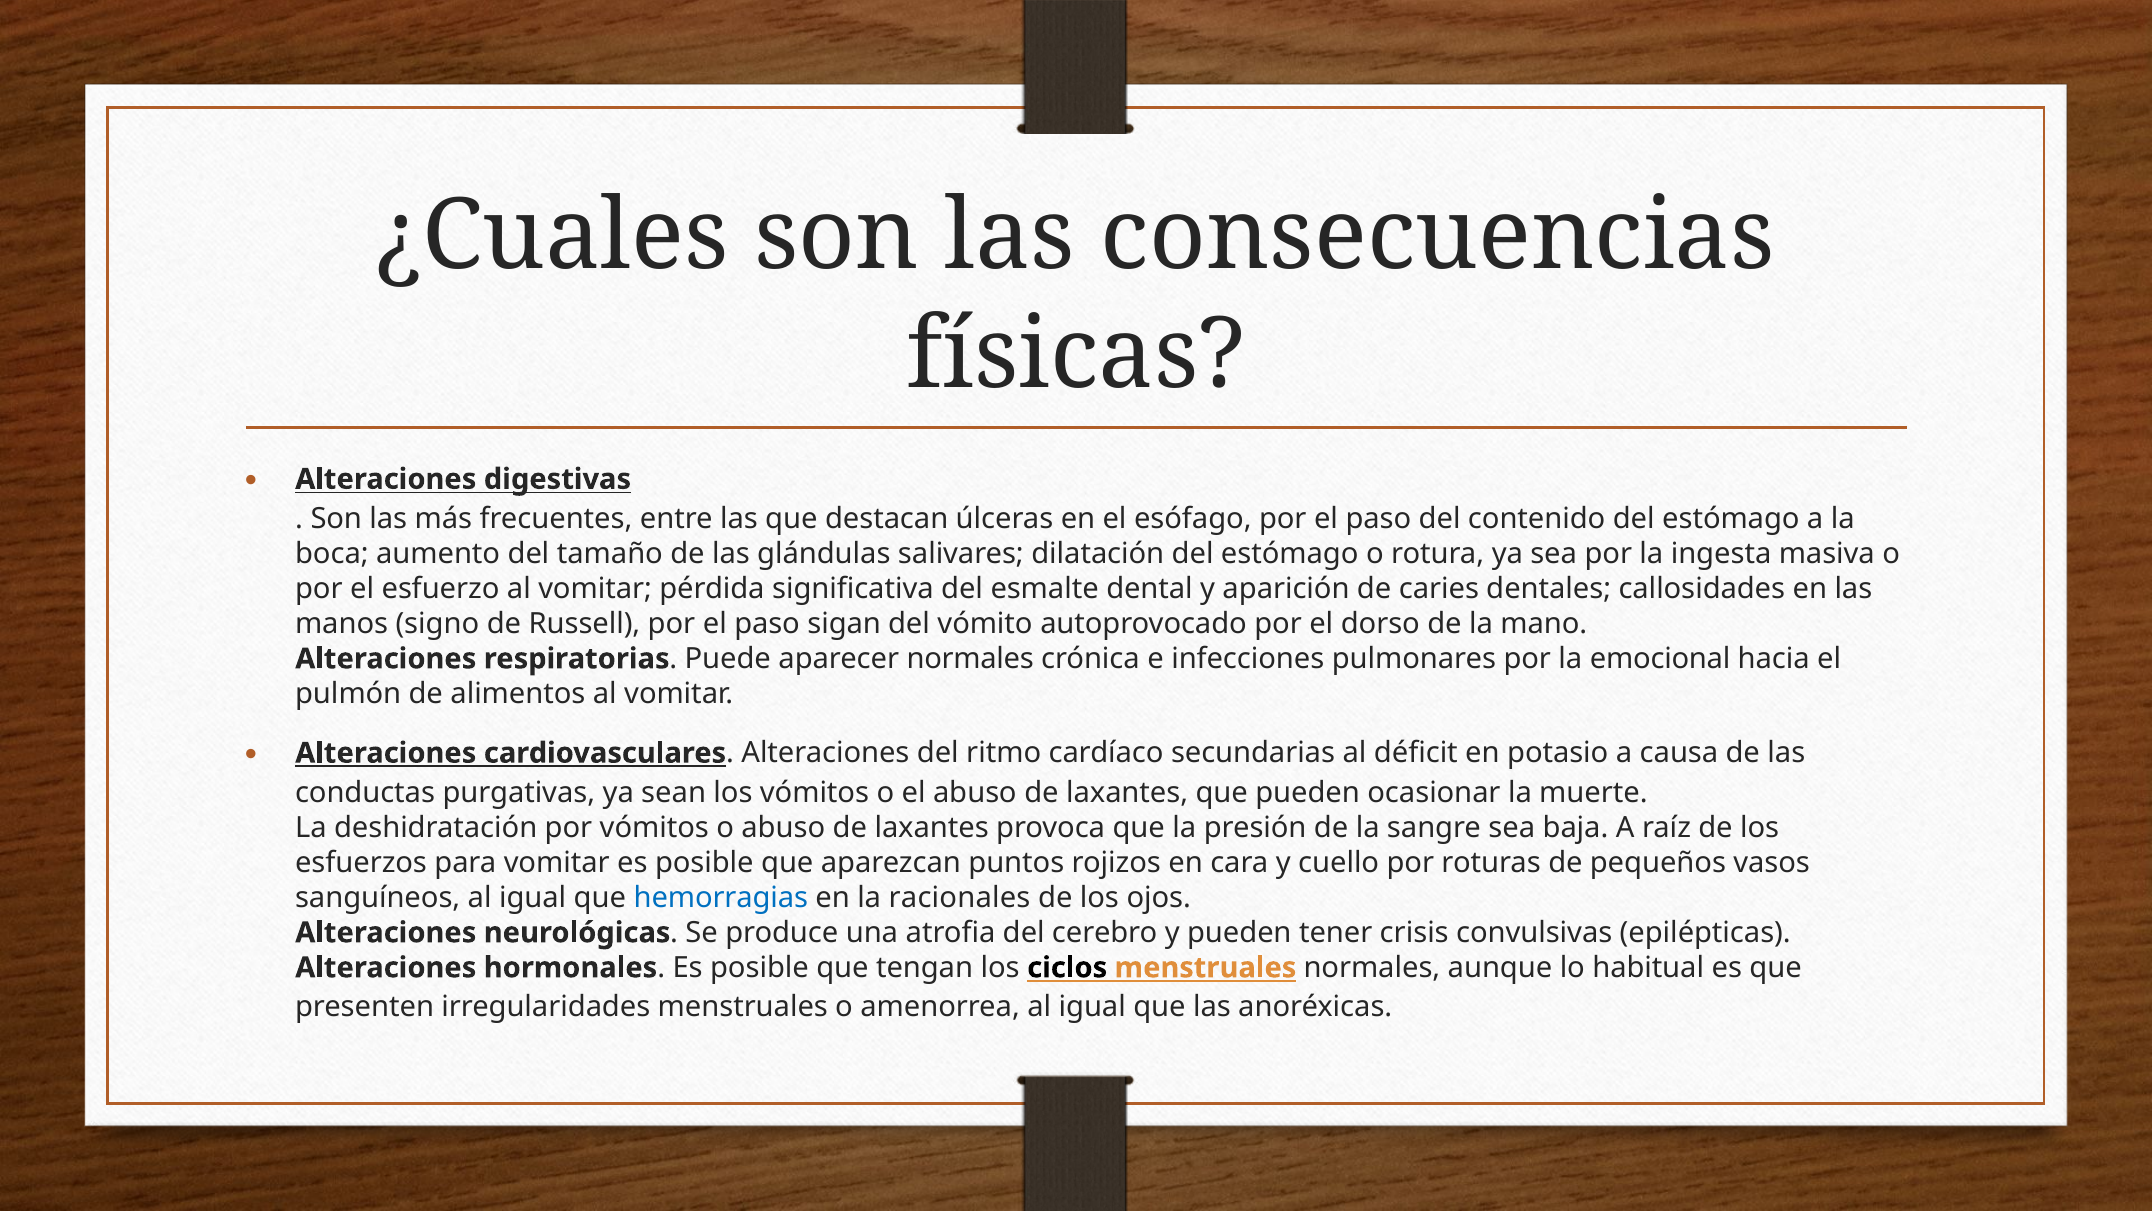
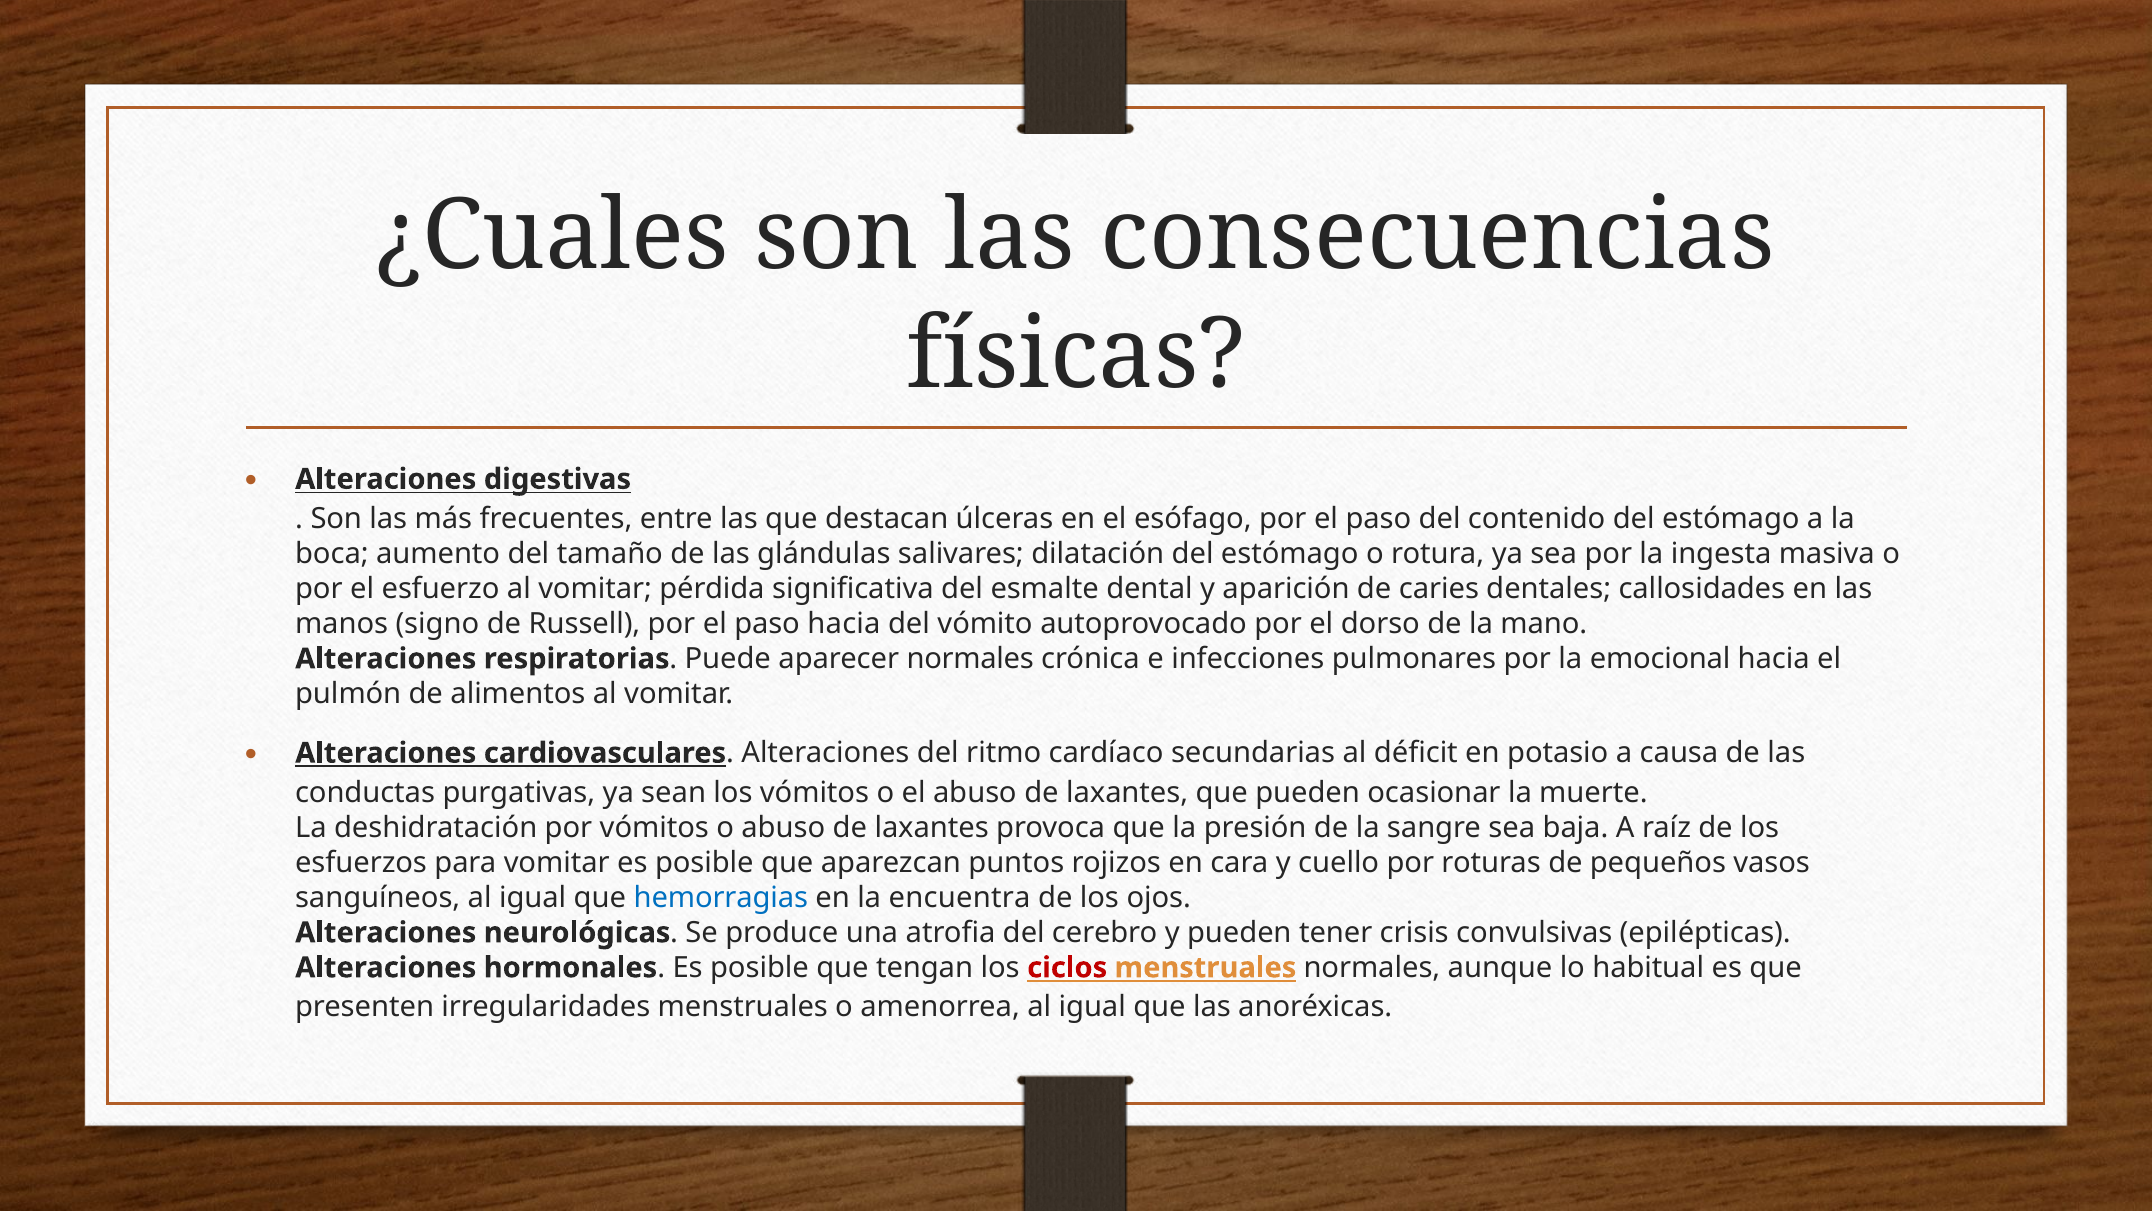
paso sigan: sigan -> hacia
racionales: racionales -> encuentra
ciclos colour: black -> red
